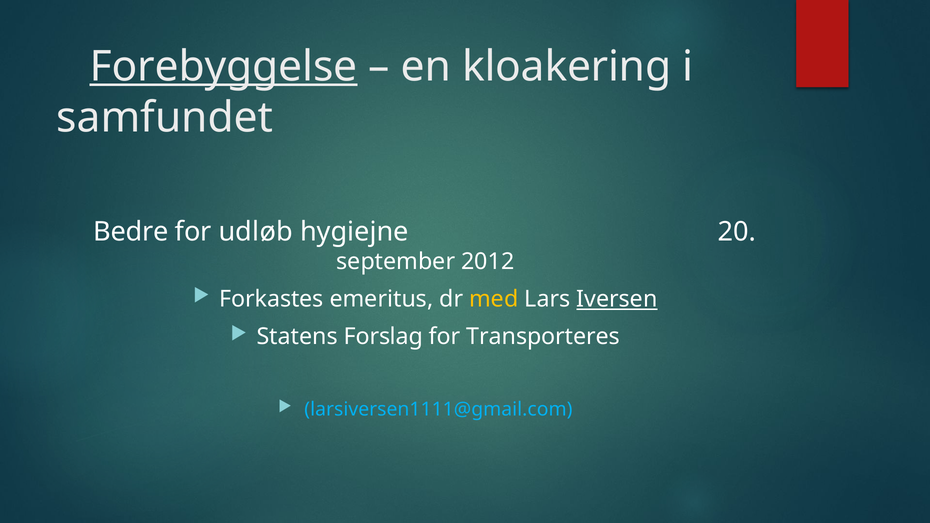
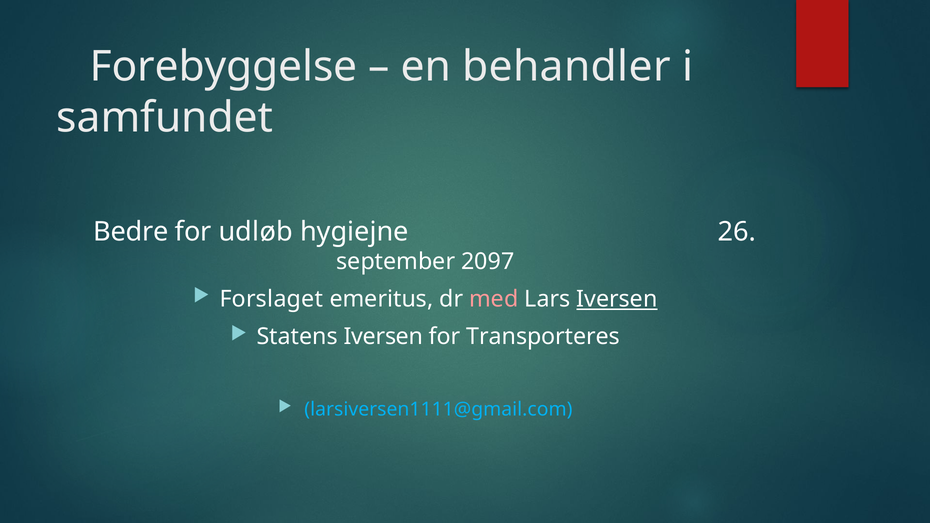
Forebyggelse underline: present -> none
kloakering: kloakering -> behandler
20: 20 -> 26
2012: 2012 -> 2097
Forkastes: Forkastes -> Forslaget
med colour: yellow -> pink
Statens Forslag: Forslag -> Iversen
